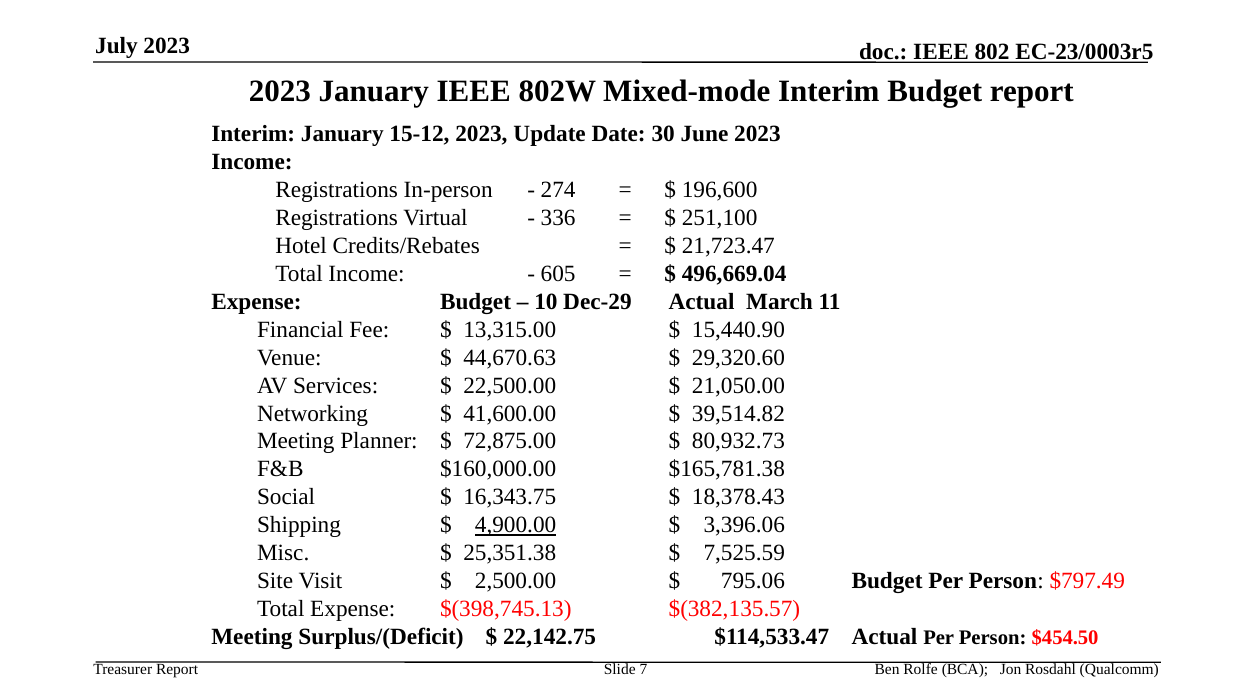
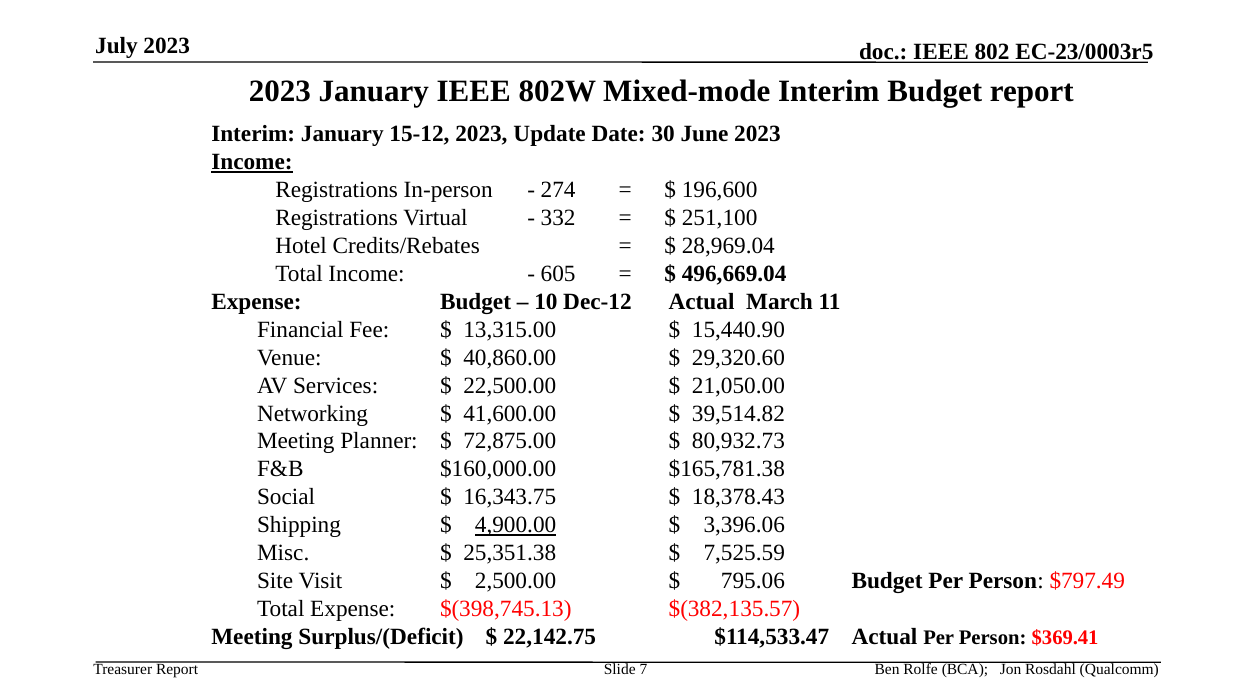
Income at (252, 162) underline: none -> present
336: 336 -> 332
21,723.47: 21,723.47 -> 28,969.04
Dec-29: Dec-29 -> Dec-12
44,670.63: 44,670.63 -> 40,860.00
$454.50: $454.50 -> $369.41
